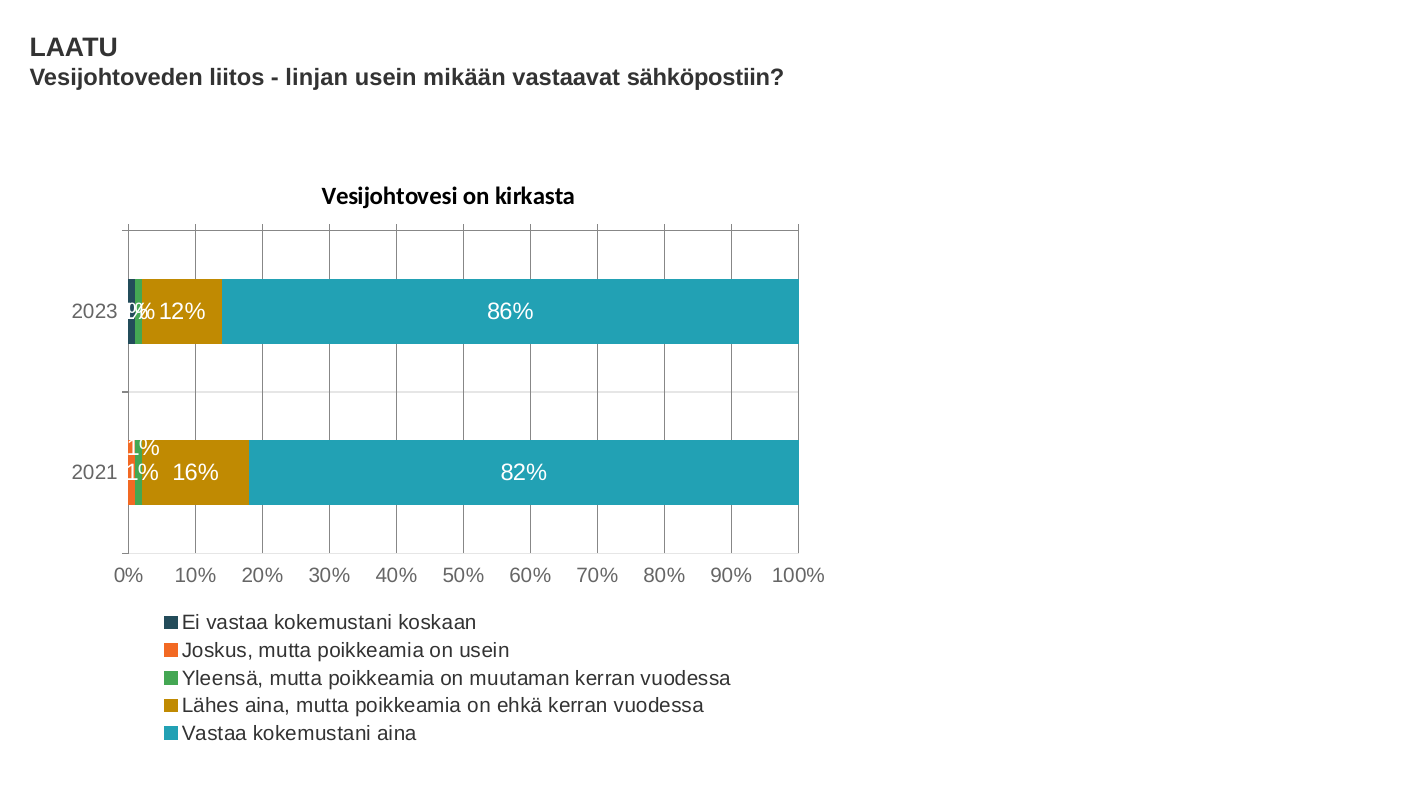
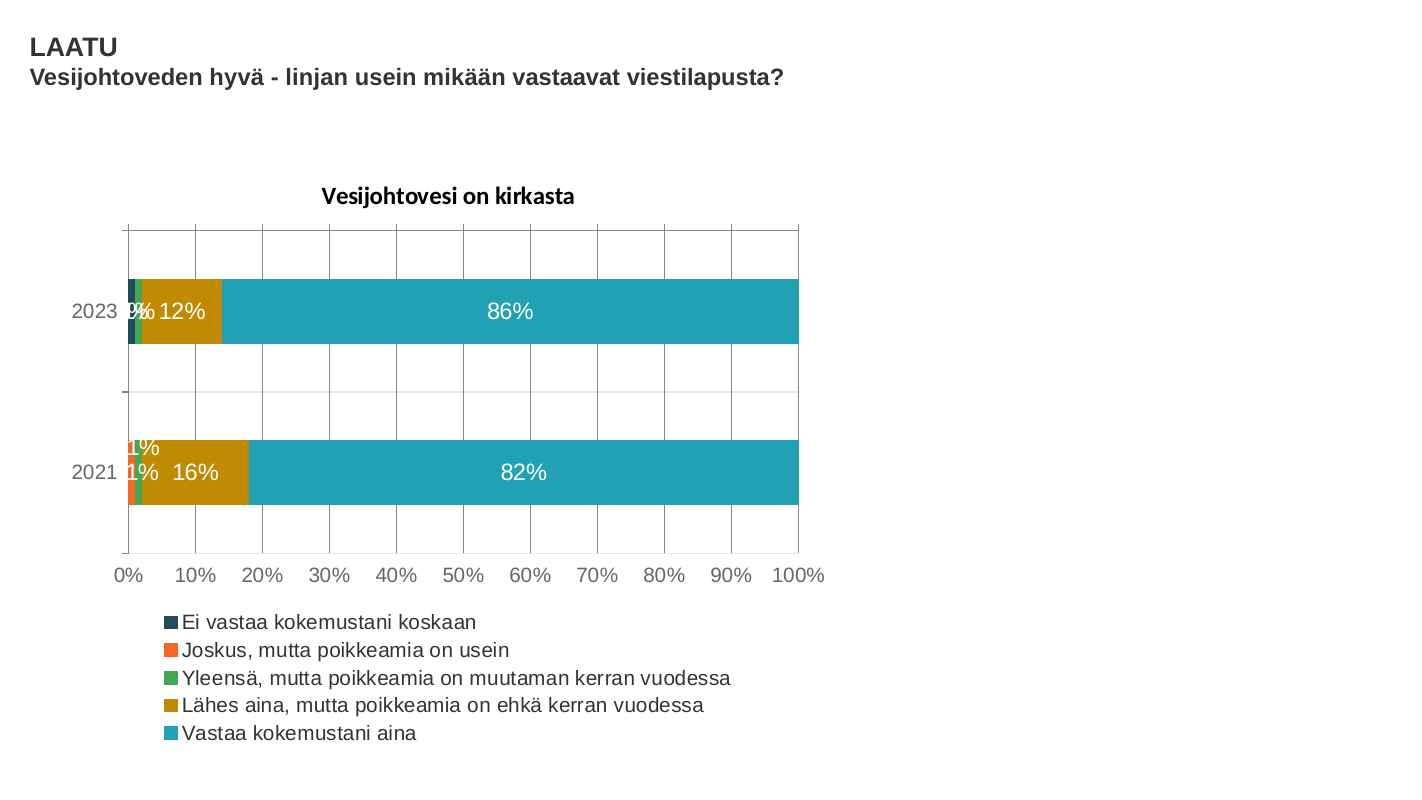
liitos: liitos -> hyvä
sähköpostiin: sähköpostiin -> viestilapusta
